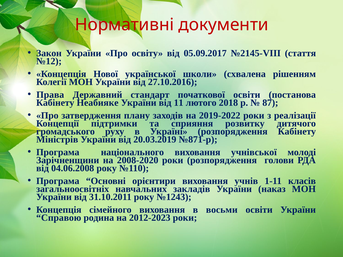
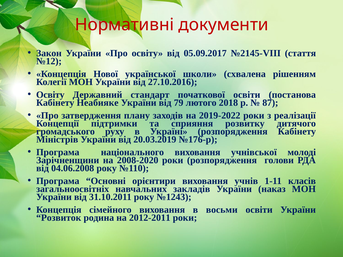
Права at (50, 95): Права -> Освіту
11: 11 -> 79
№871-р: №871-р -> №176-р
Справою: Справою -> Розвиток
2012-2023: 2012-2023 -> 2012-2011
